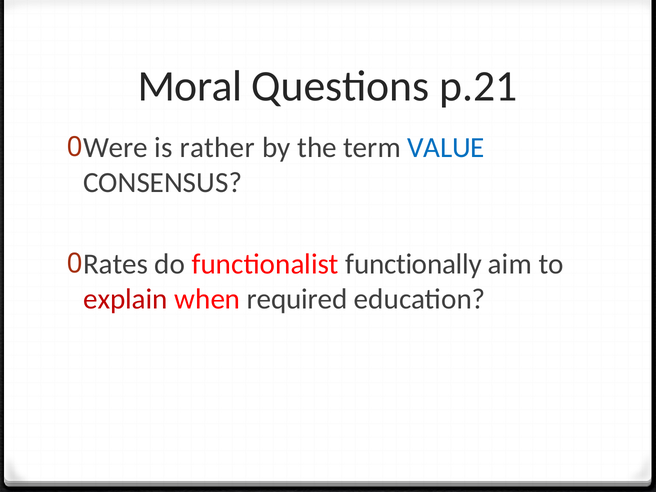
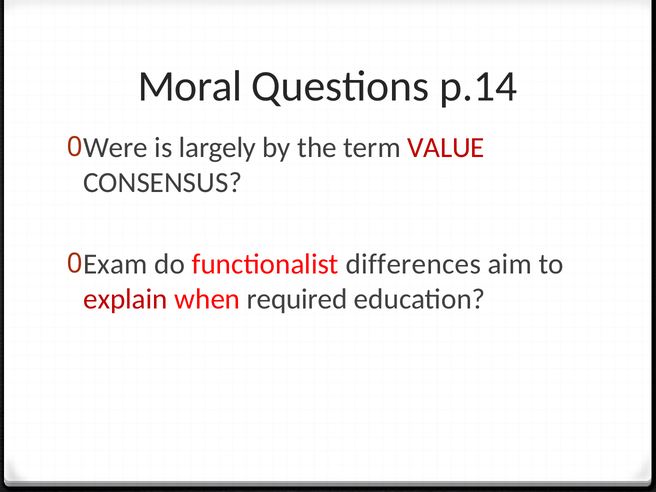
p.21: p.21 -> p.14
rather: rather -> largely
VALUE colour: blue -> red
Rates: Rates -> Exam
functionally: functionally -> differences
